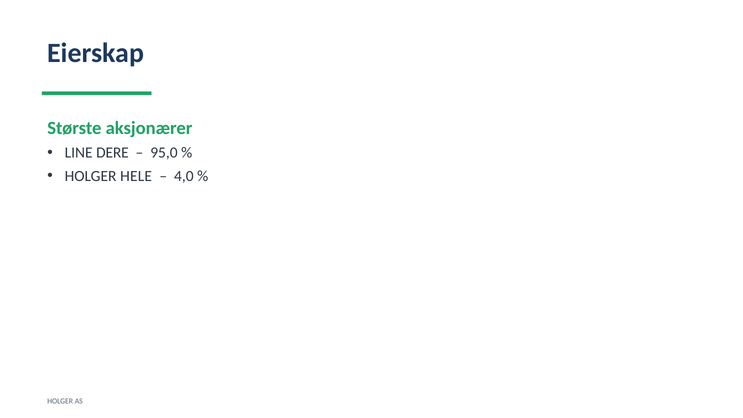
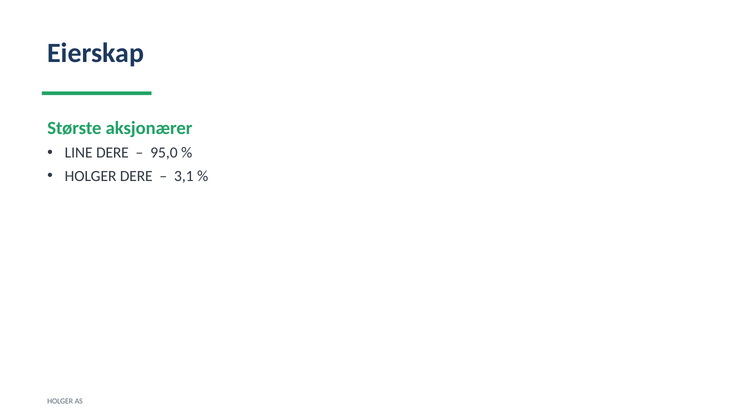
HOLGER HELE: HELE -> DERE
4,0: 4,0 -> 3,1
